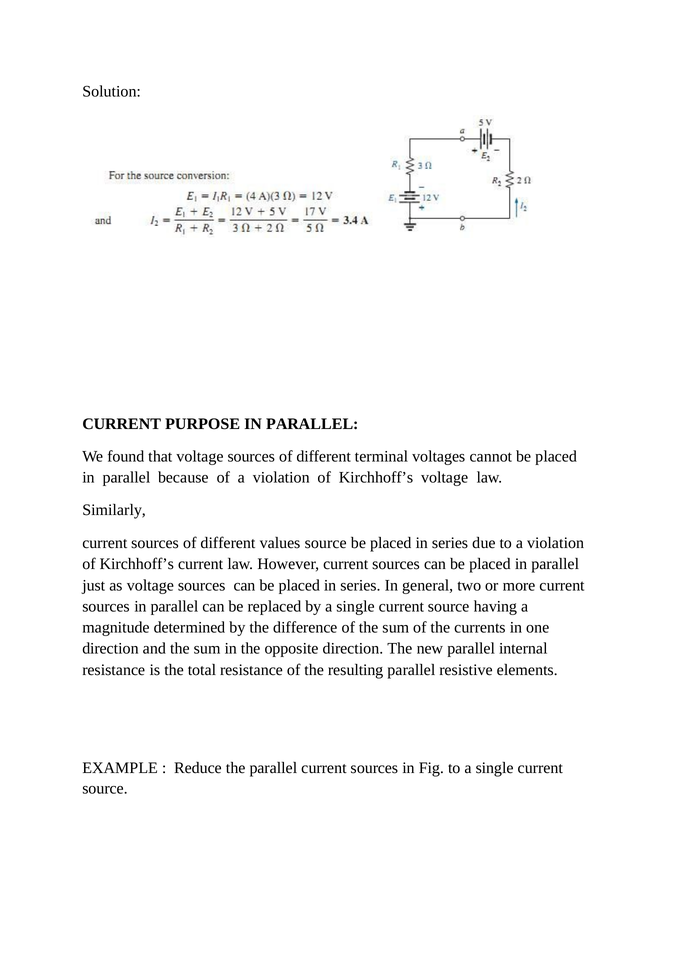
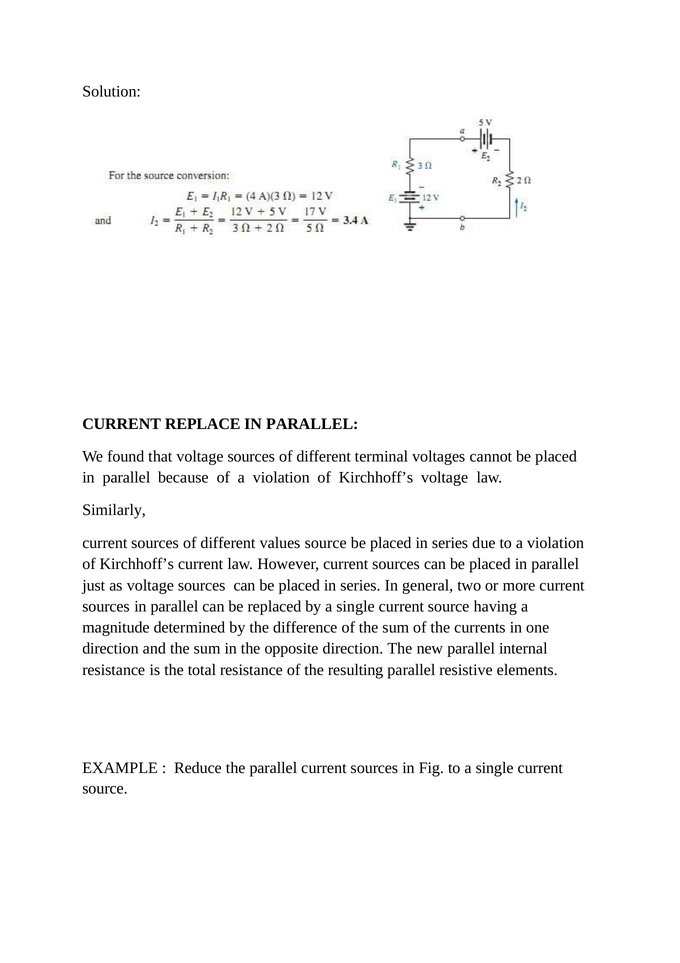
PURPOSE: PURPOSE -> REPLACE
